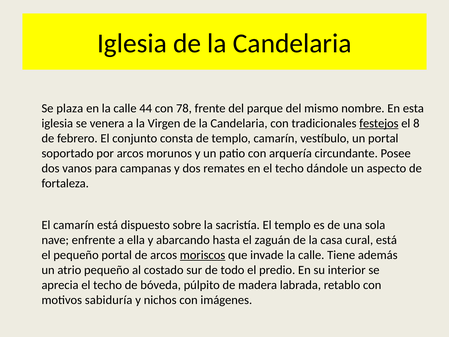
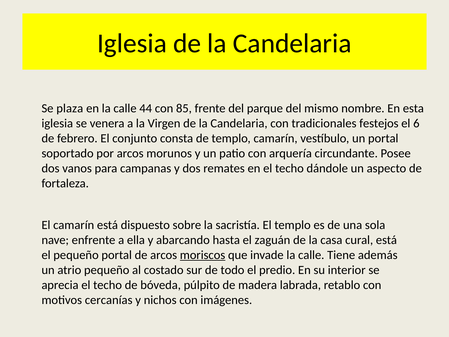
78: 78 -> 85
festejos underline: present -> none
8: 8 -> 6
sabiduría: sabiduría -> cercanías
